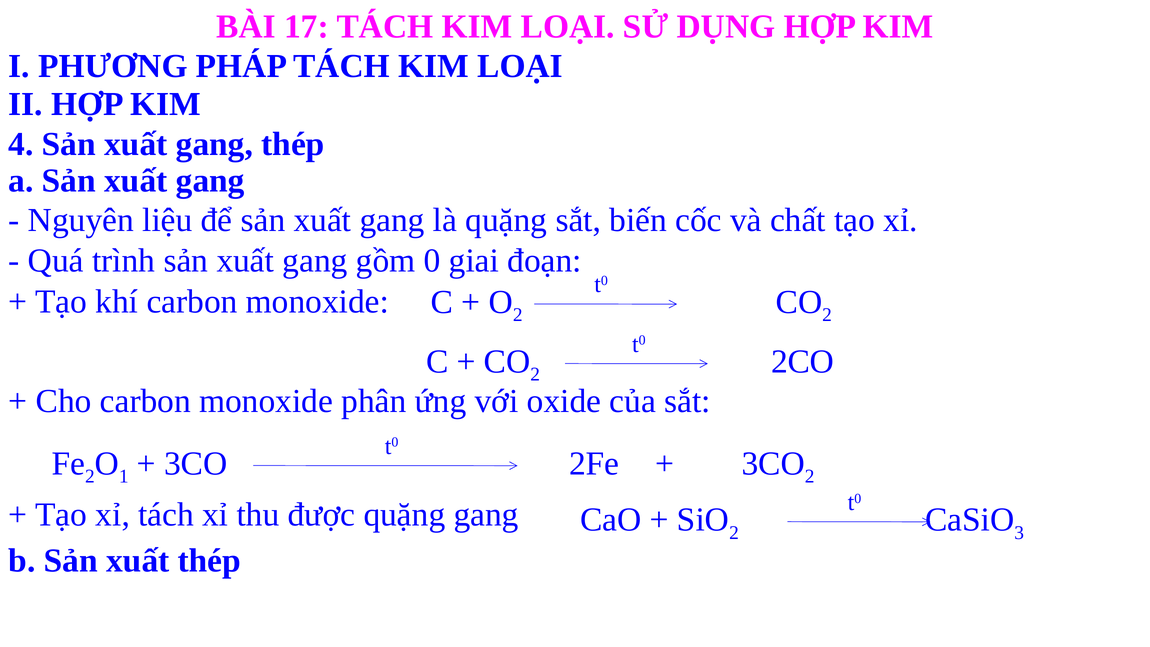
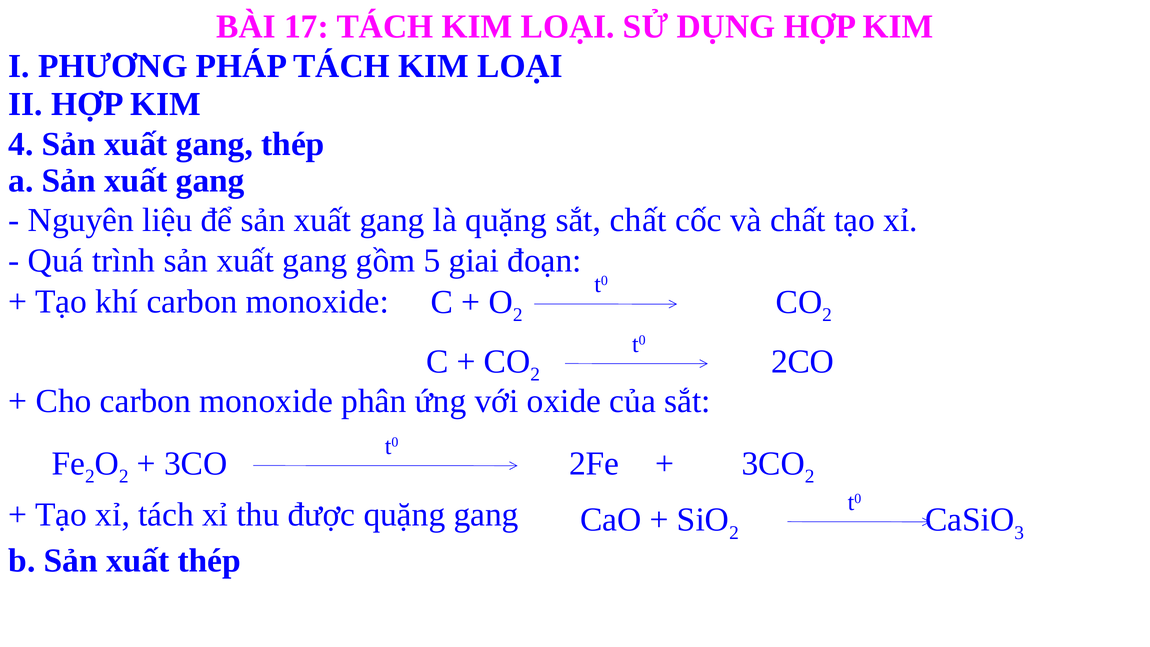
sắt biến: biến -> chất
0: 0 -> 5
1 at (124, 476): 1 -> 2
